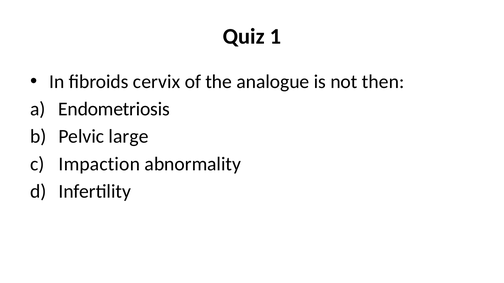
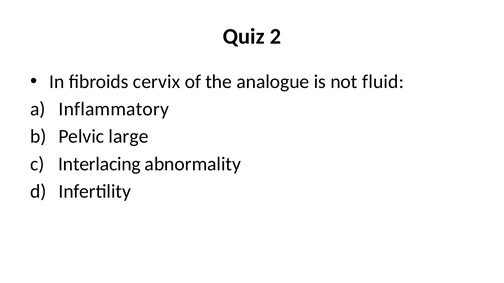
1: 1 -> 2
then: then -> fluid
Endometriosis: Endometriosis -> Inflammatory
Impaction: Impaction -> Interlacing
